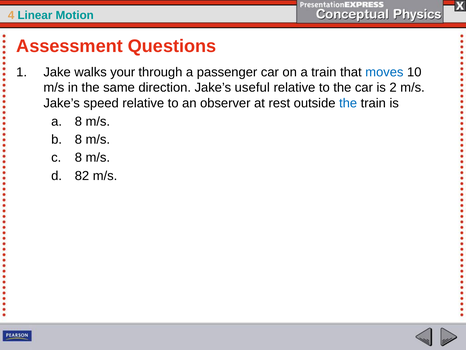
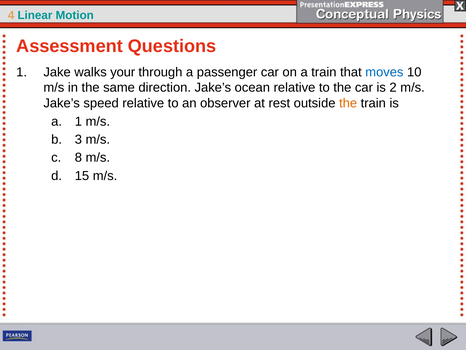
useful: useful -> ocean
the at (348, 103) colour: blue -> orange
a 8: 8 -> 1
8 at (78, 139): 8 -> 3
82: 82 -> 15
